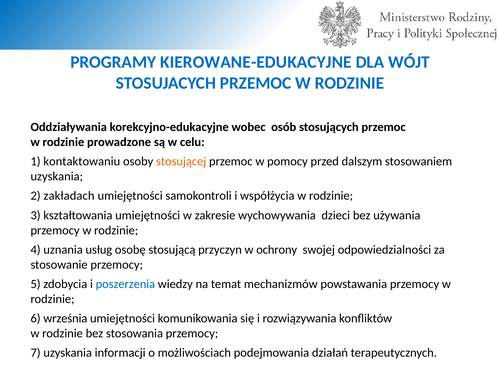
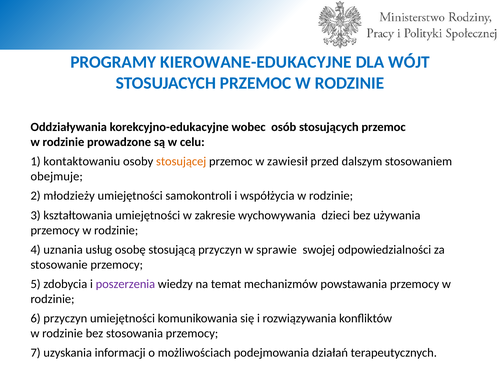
pomocy: pomocy -> zawiesił
uzyskania at (57, 177): uzyskania -> obejmuje
zakładach: zakładach -> młodzieży
ochrony: ochrony -> sprawie
poszerzenia colour: blue -> purple
6 września: września -> przyczyn
